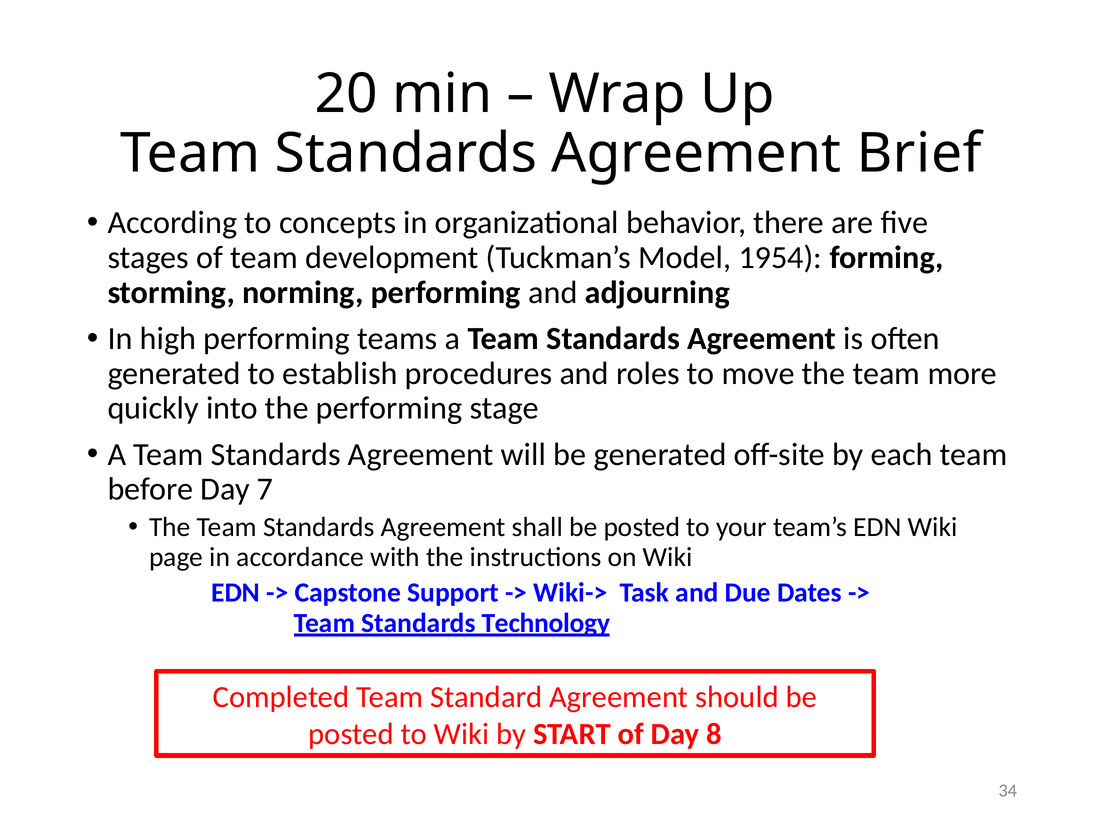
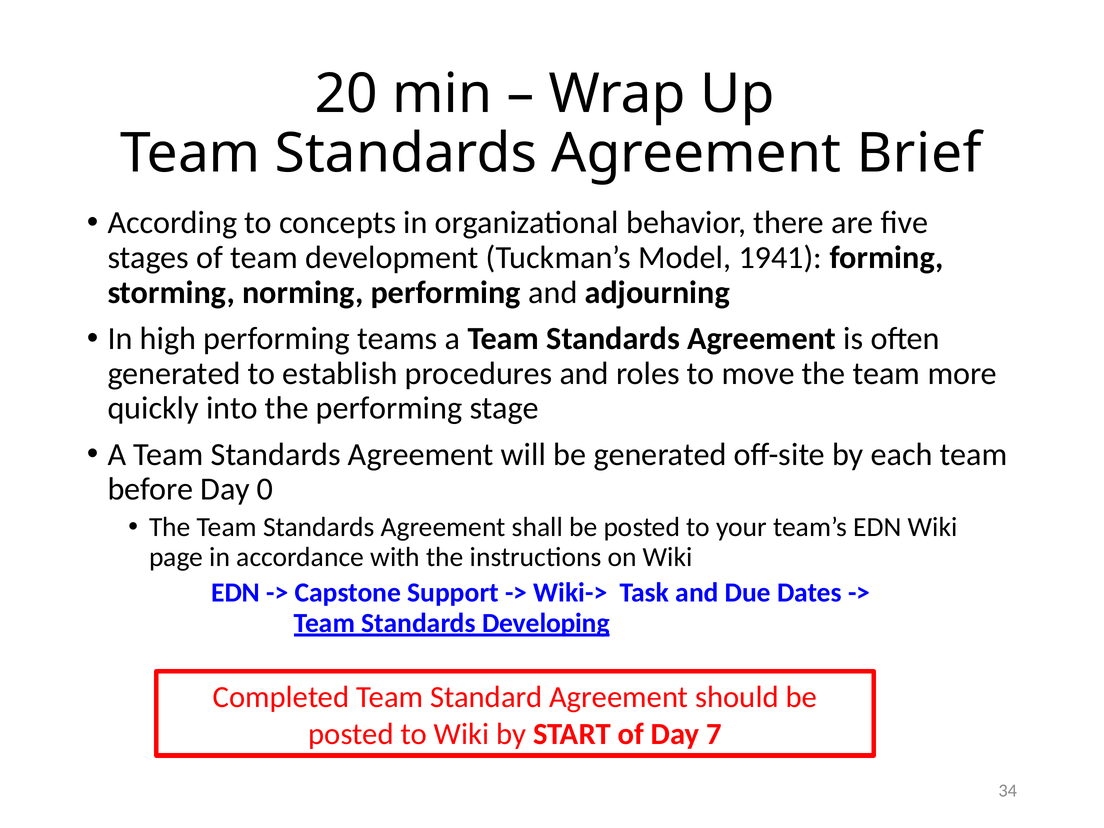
1954: 1954 -> 1941
7: 7 -> 0
Technology: Technology -> Developing
8: 8 -> 7
